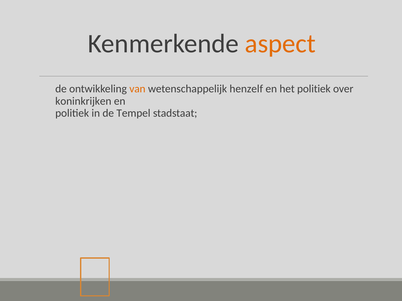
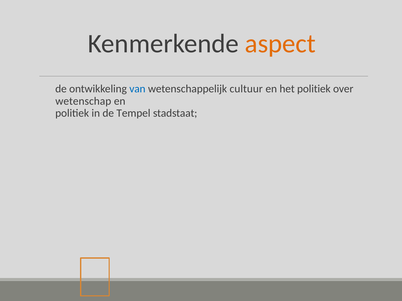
van colour: orange -> blue
henzelf: henzelf -> cultuur
koninkrijken: koninkrijken -> wetenschap
